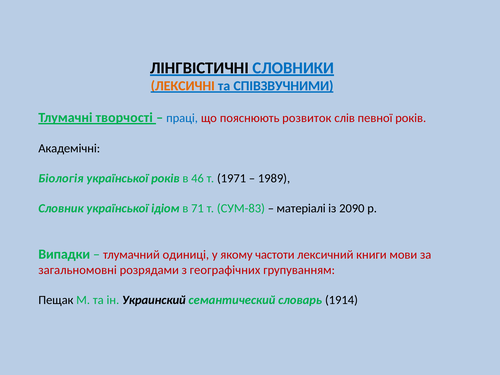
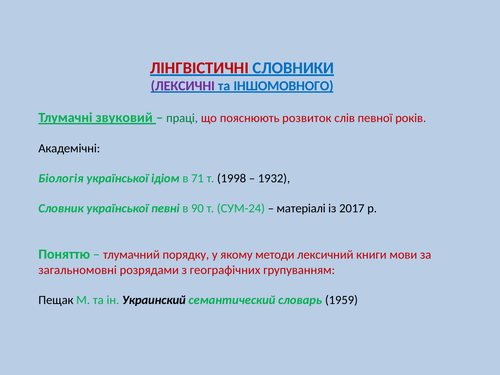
ЛІНГВІСТИЧНІ colour: black -> red
ЛЕКСИЧНІ colour: orange -> purple
СПІВЗВУЧНИМИ: СПІВЗВУЧНИМИ -> ІНШОМОВНОГО
творчості: творчості -> звуковий
праці colour: blue -> green
української років: років -> ідіом
46: 46 -> 71
1971: 1971 -> 1998
1989: 1989 -> 1932
ідіом: ідіом -> певні
71: 71 -> 90
СУМ-83: СУМ-83 -> СУМ-24
2090: 2090 -> 2017
Випадки: Випадки -> Поняттю
одиниці: одиниці -> порядку
частоти: частоти -> методи
1914: 1914 -> 1959
